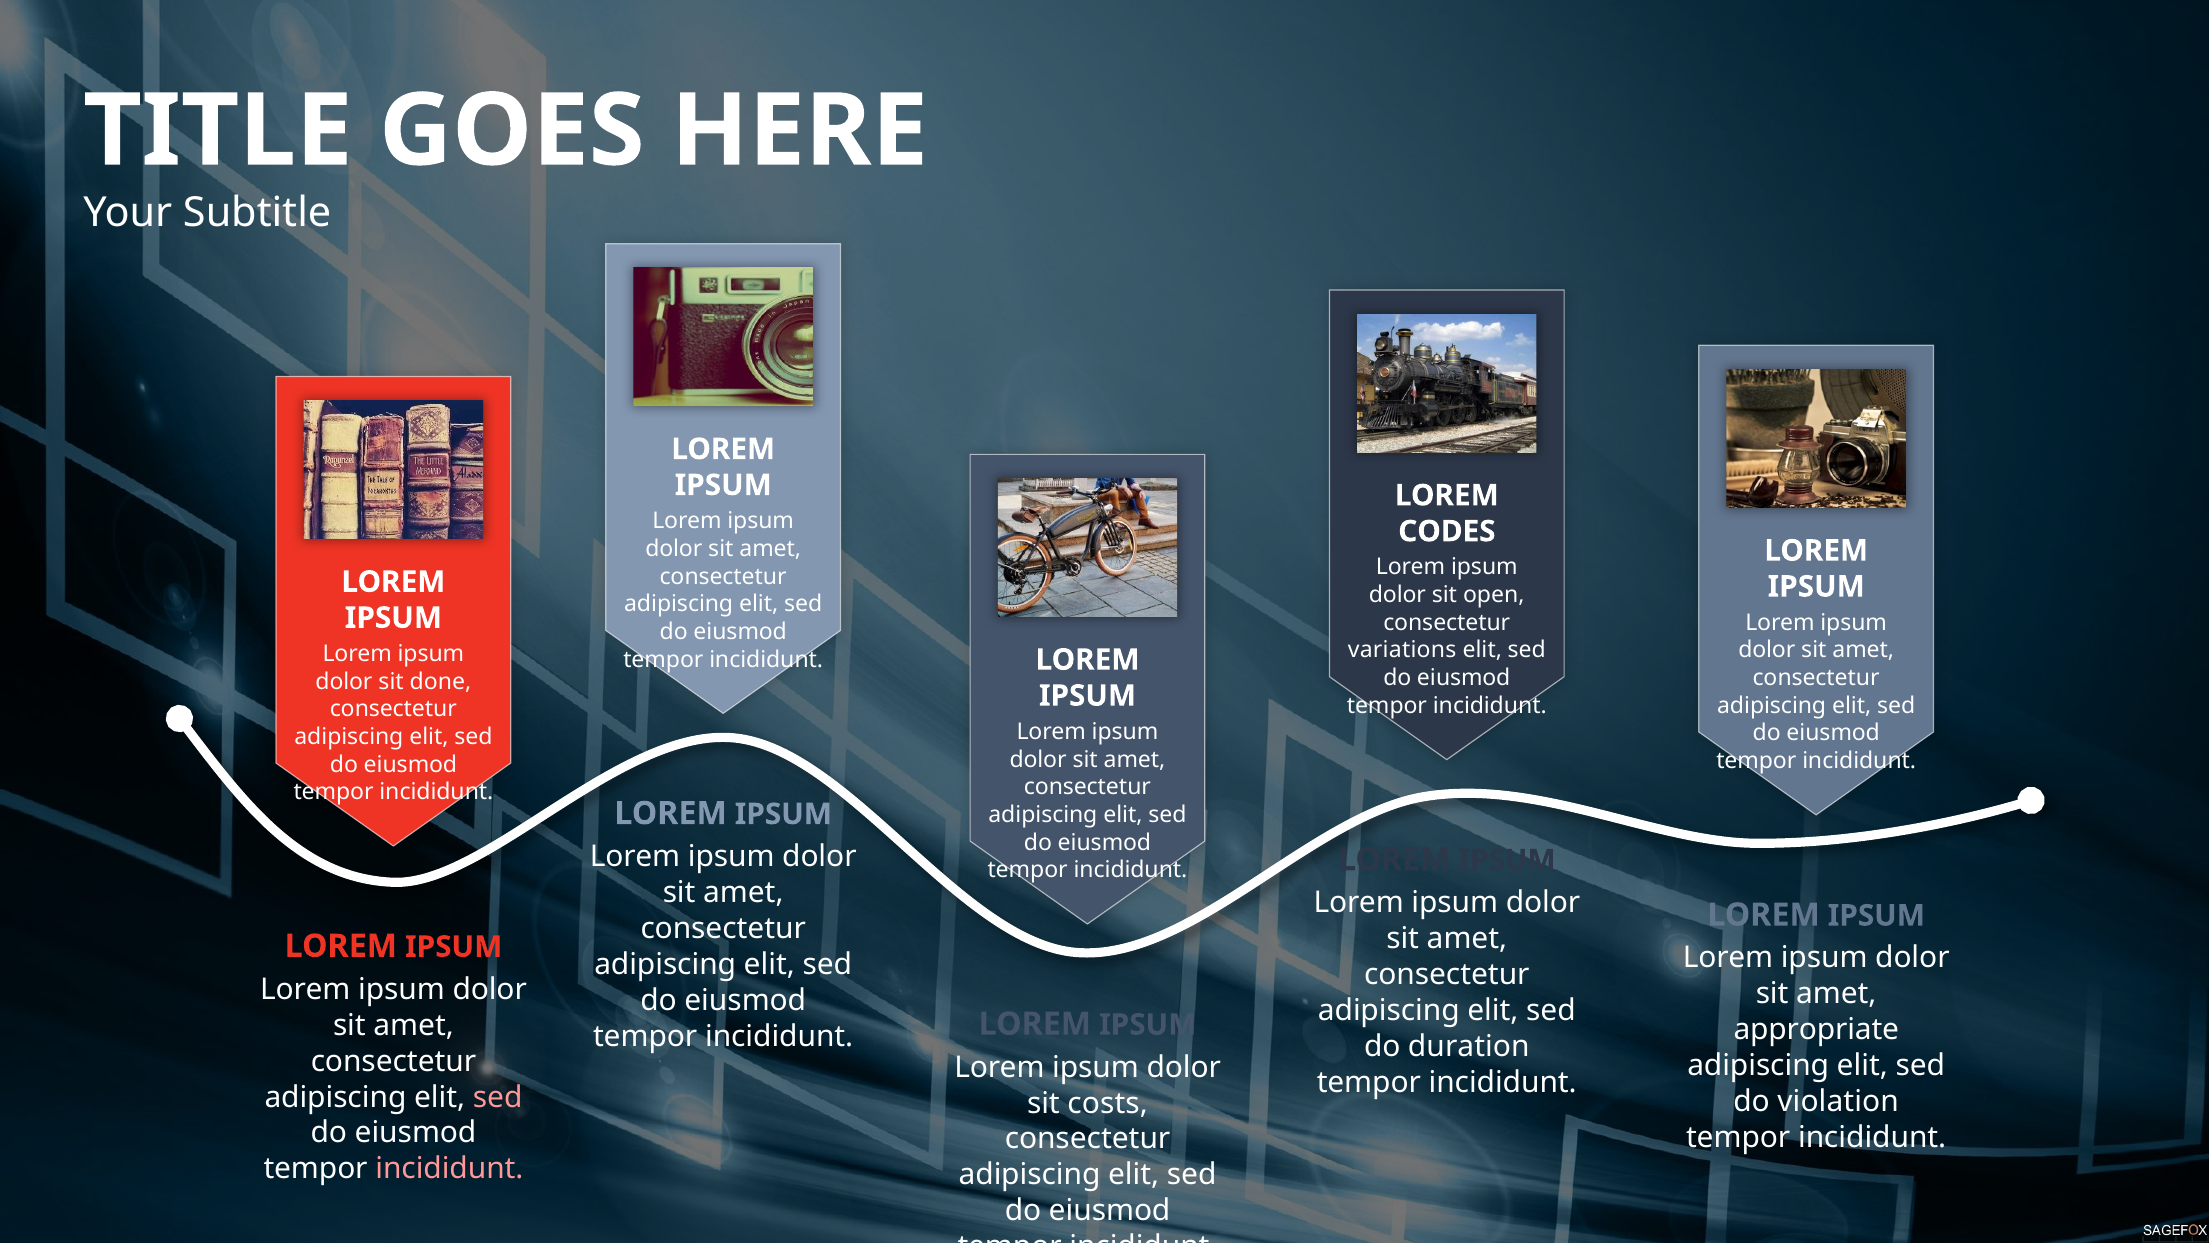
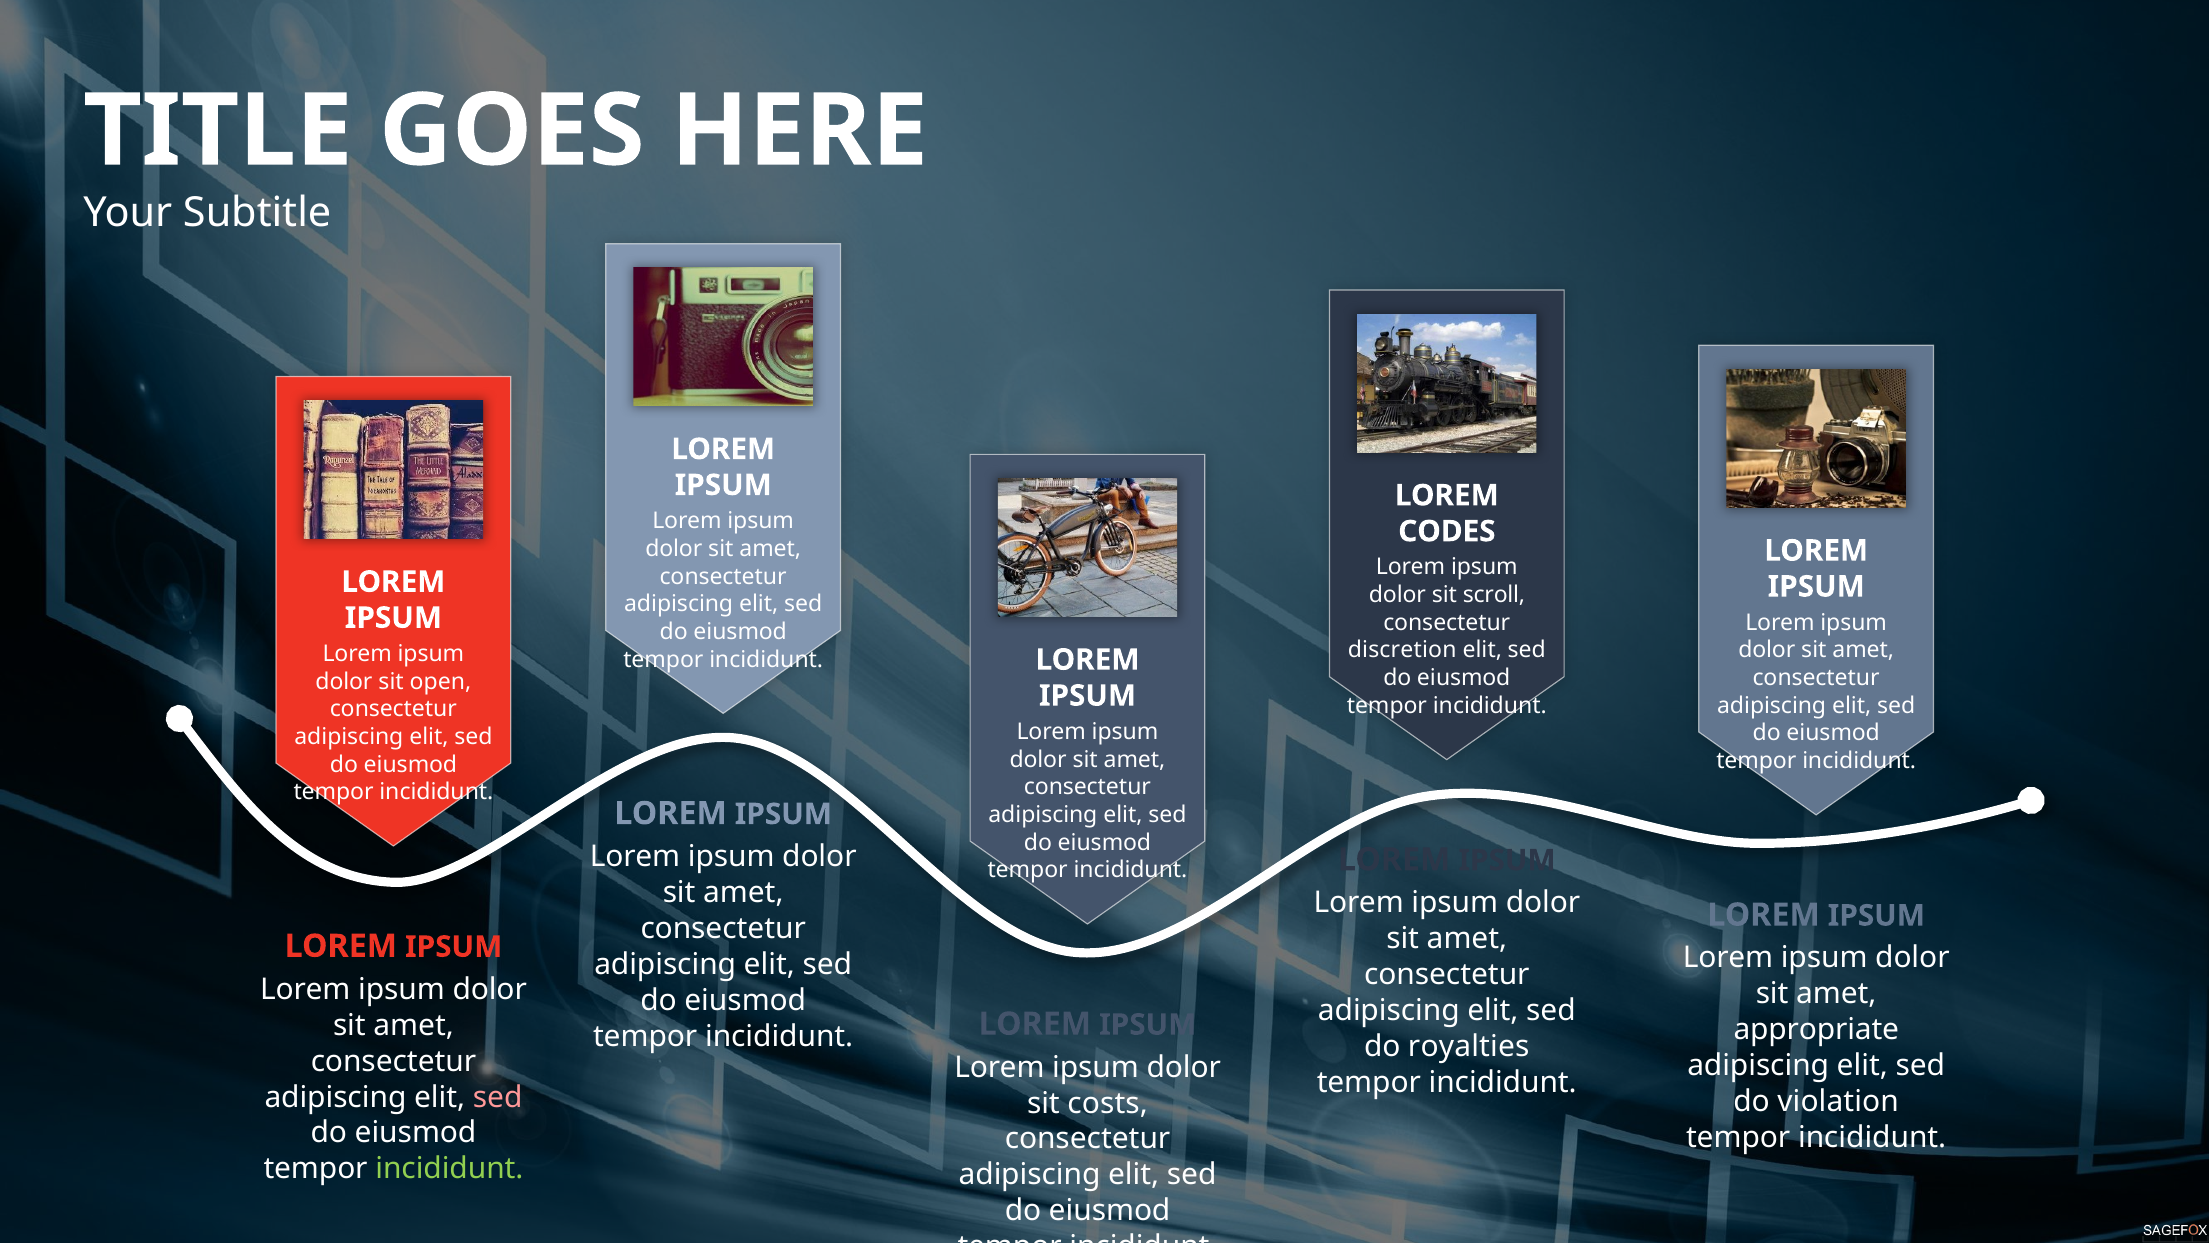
open: open -> scroll
variations: variations -> discretion
done: done -> open
duration: duration -> royalties
incididunt at (449, 1169) colour: pink -> light green
